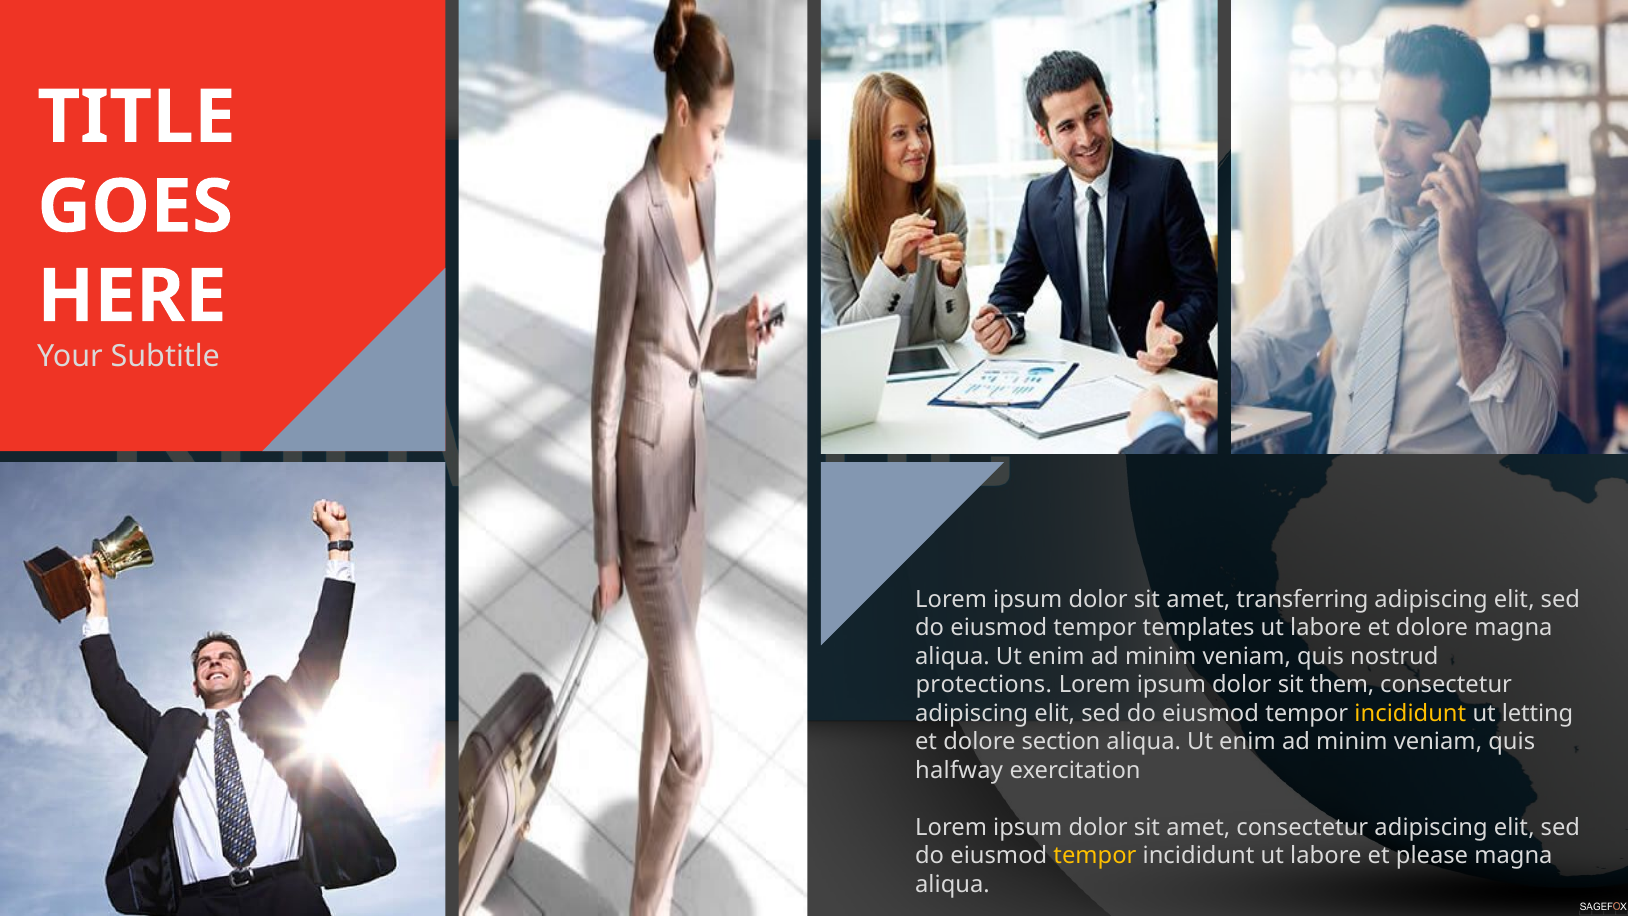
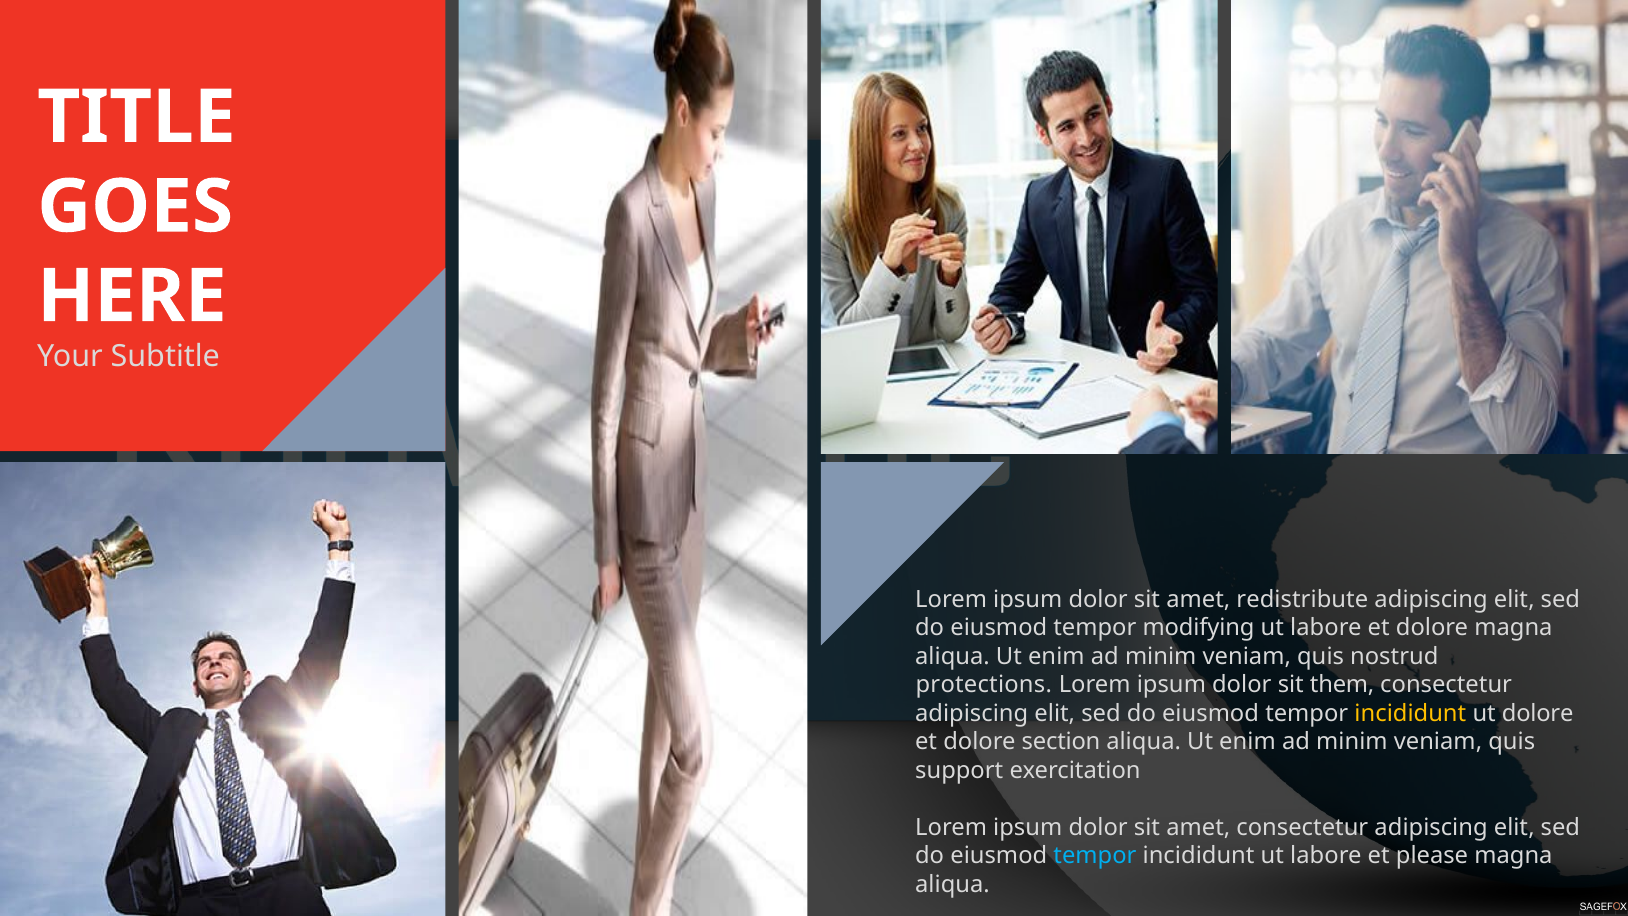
transferring: transferring -> redistribute
templates: templates -> modifying
ut letting: letting -> dolore
halfway: halfway -> support
tempor at (1095, 856) colour: yellow -> light blue
